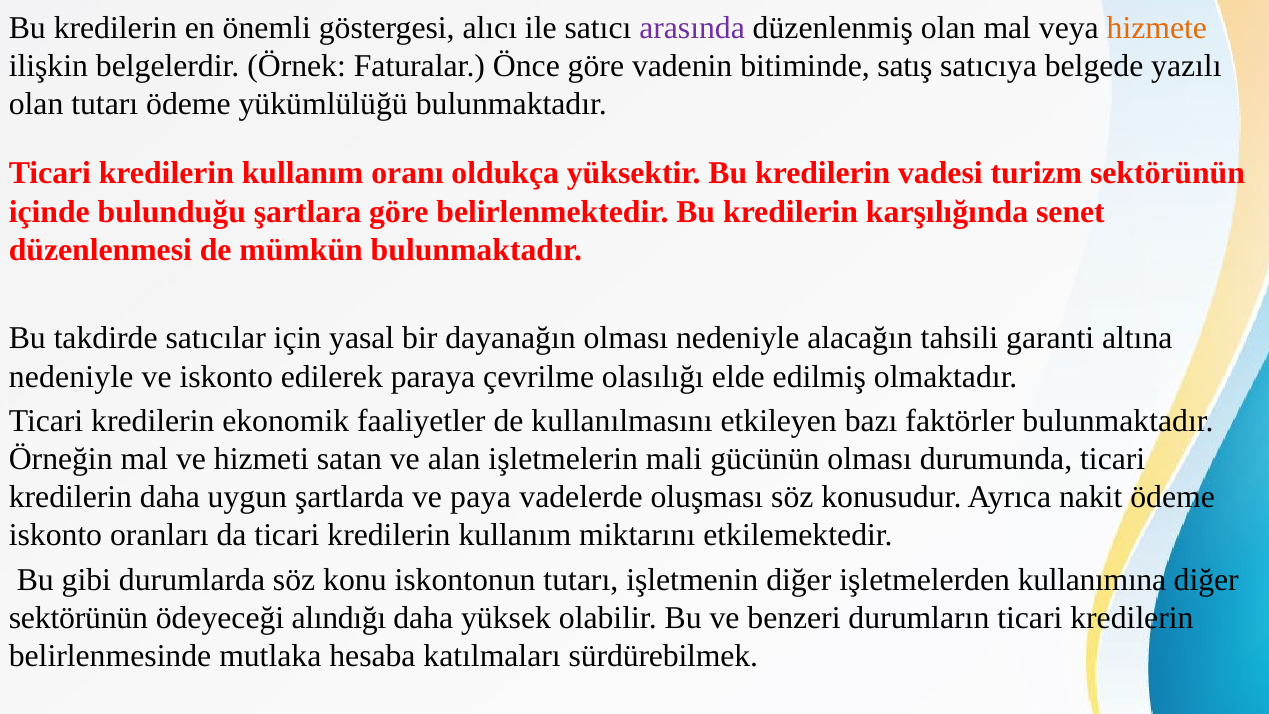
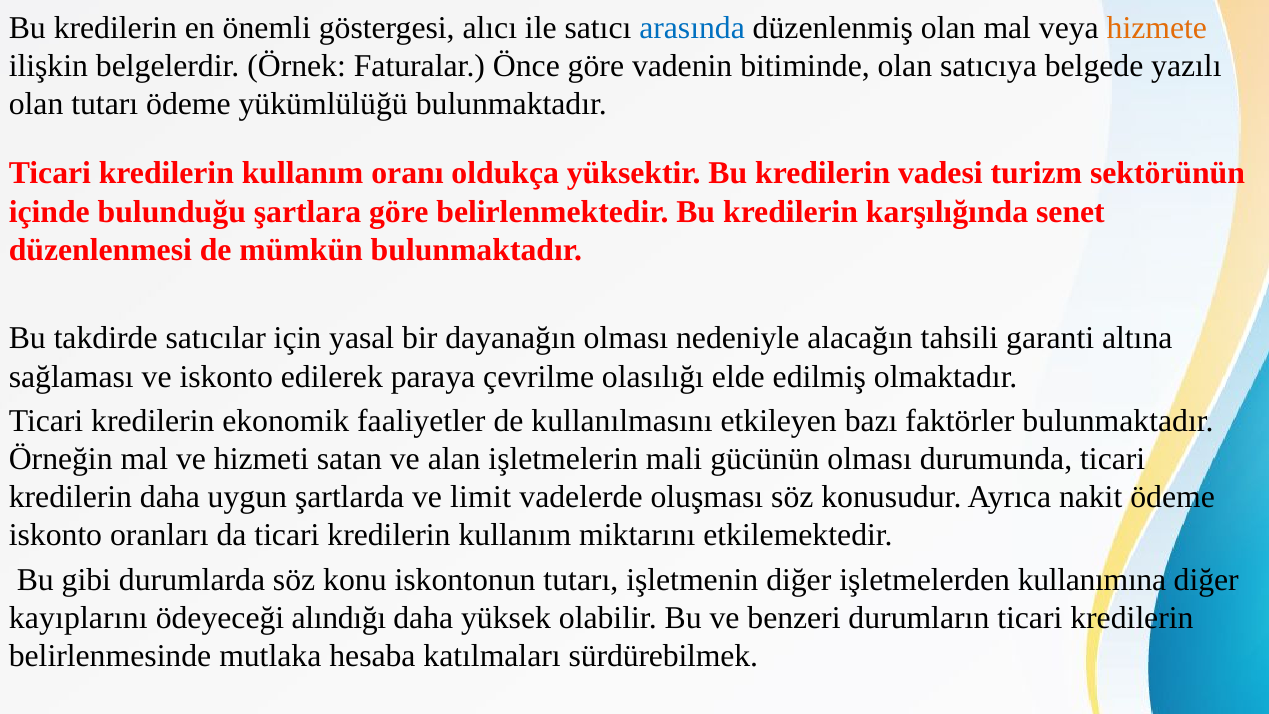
arasında colour: purple -> blue
bitiminde satış: satış -> olan
nedeniyle at (71, 376): nedeniyle -> sağlaması
paya: paya -> limit
sektörünün at (78, 618): sektörünün -> kayıplarını
